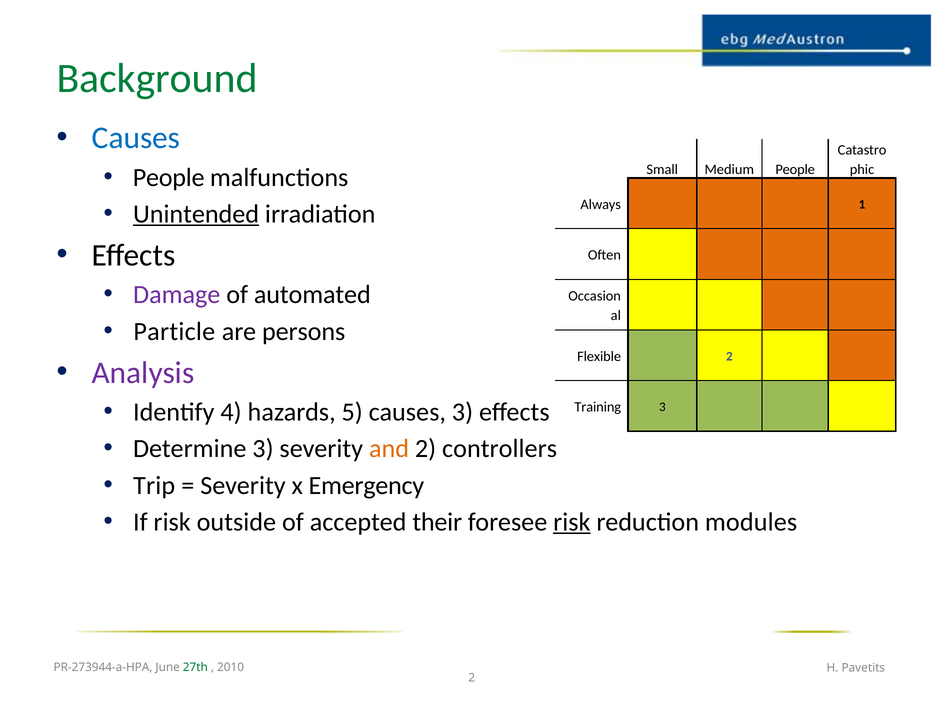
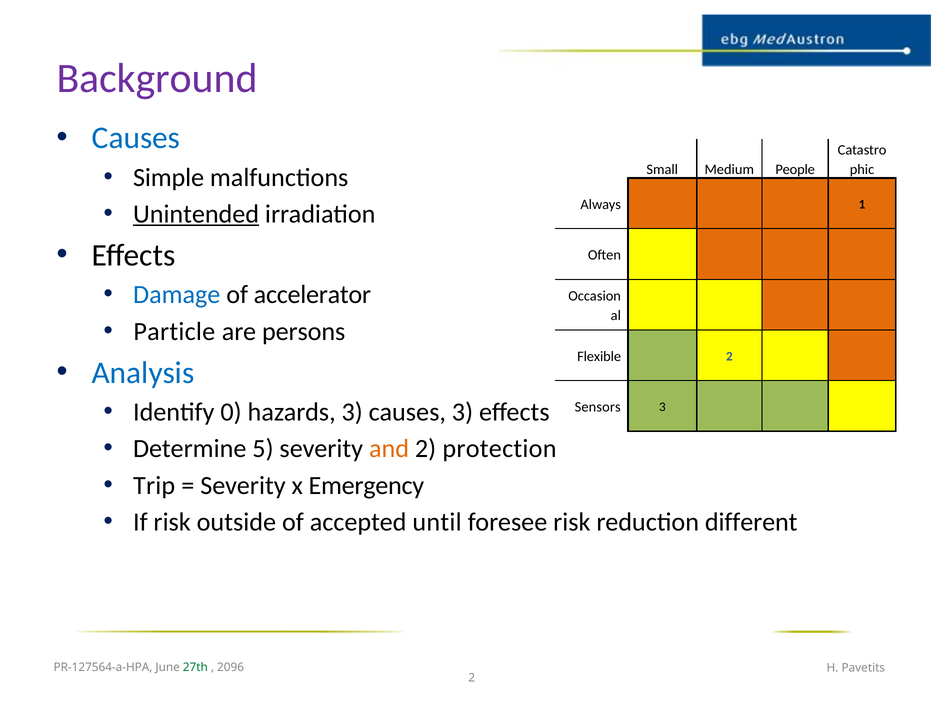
Background colour: green -> purple
People at (169, 177): People -> Simple
Damage colour: purple -> blue
automated: automated -> accelerator
Analysis colour: purple -> blue
4: 4 -> 0
hazards 5: 5 -> 3
Training: Training -> Sensors
Determine 3: 3 -> 5
controllers: controllers -> protection
their: their -> until
risk at (572, 522) underline: present -> none
modules: modules -> different
PR-273944-a-HPA: PR-273944-a-HPA -> PR-127564-a-HPA
2010: 2010 -> 2096
